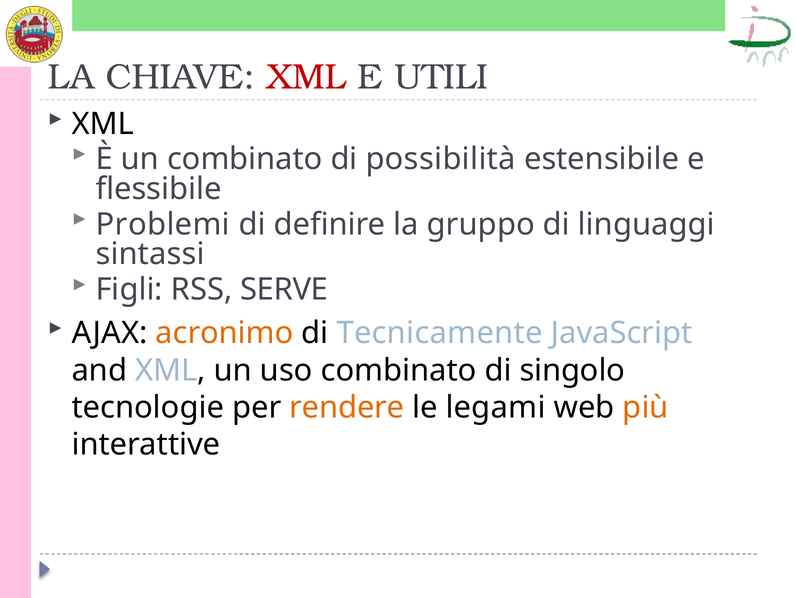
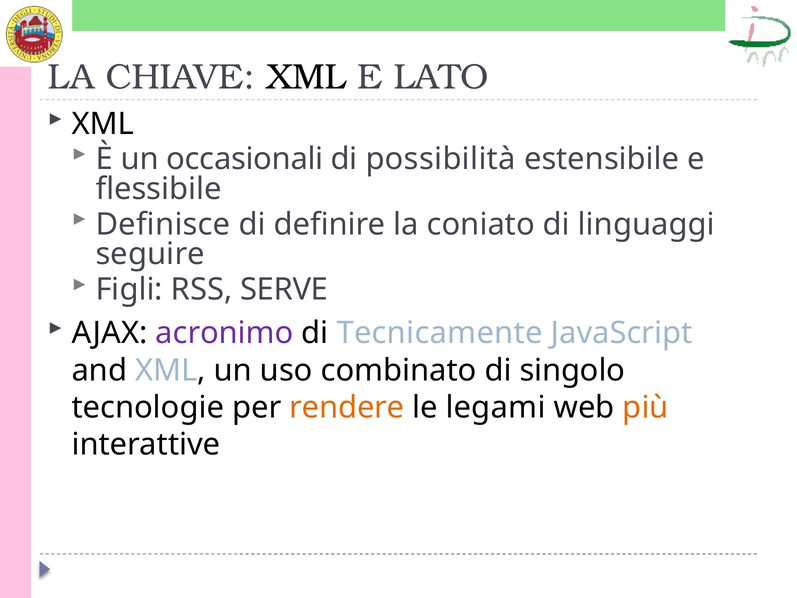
XML at (306, 77) colour: red -> black
UTILI: UTILI -> LATO
un combinato: combinato -> occasionali
Problemi: Problemi -> Definisce
gruppo: gruppo -> coniato
sintassi: sintassi -> seguire
acronimo colour: orange -> purple
